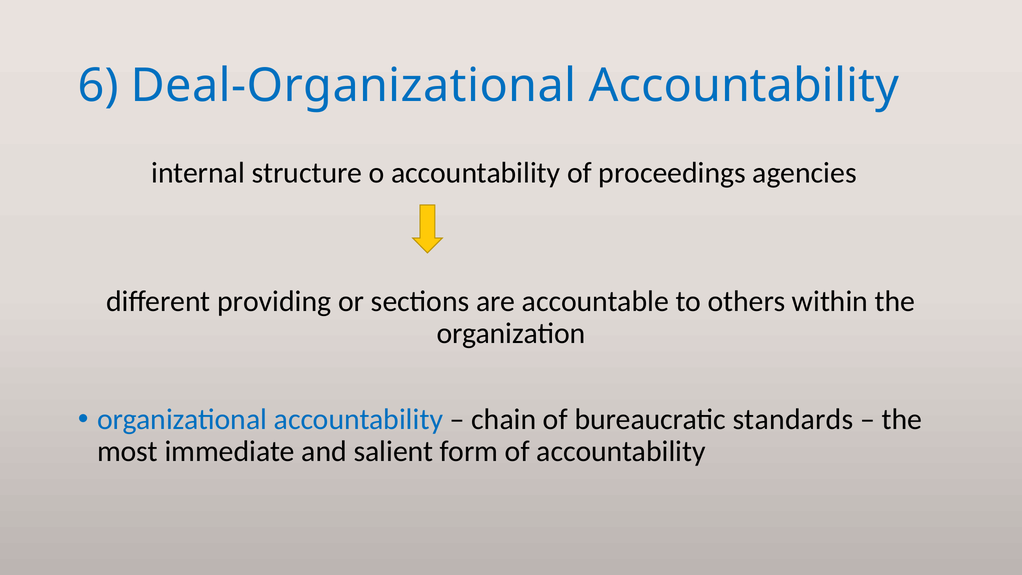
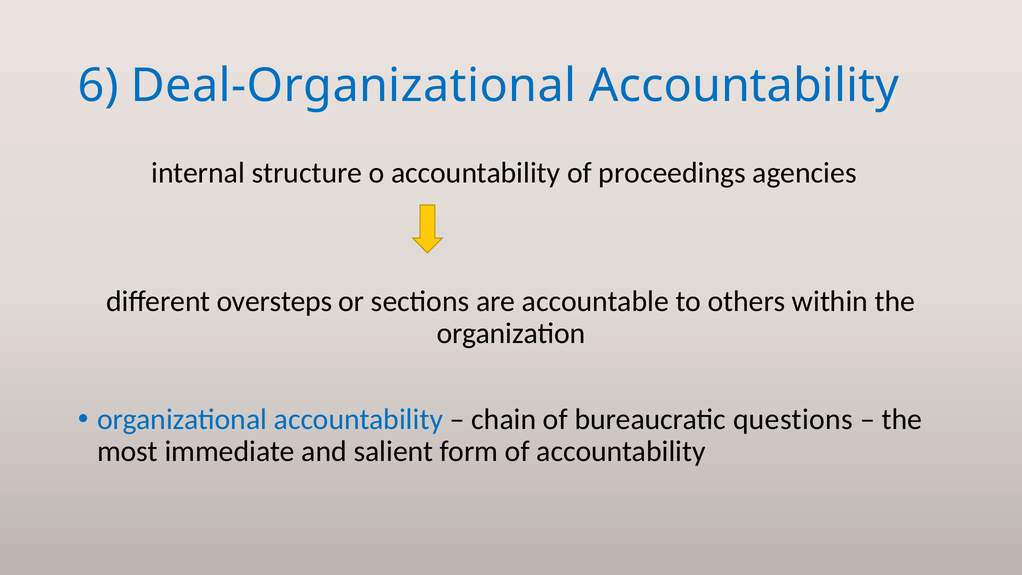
providing: providing -> oversteps
standards: standards -> questions
